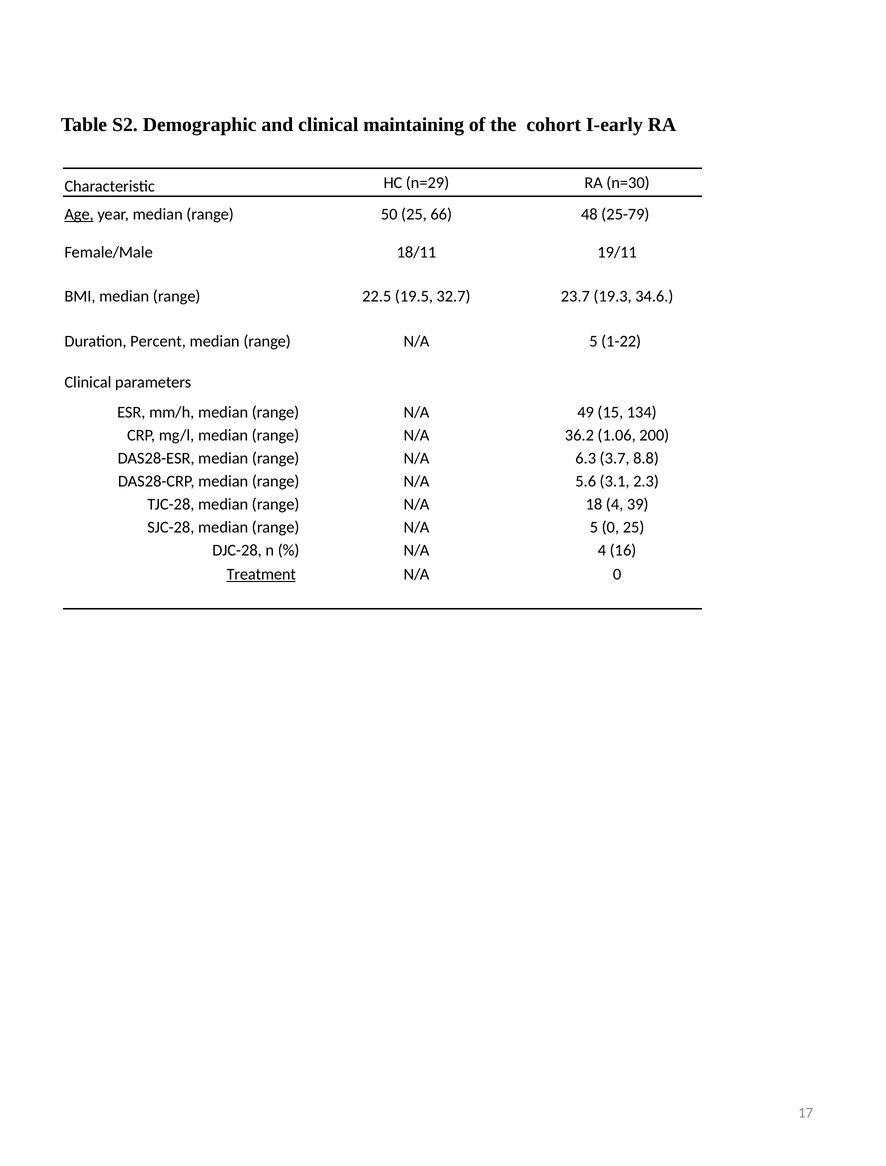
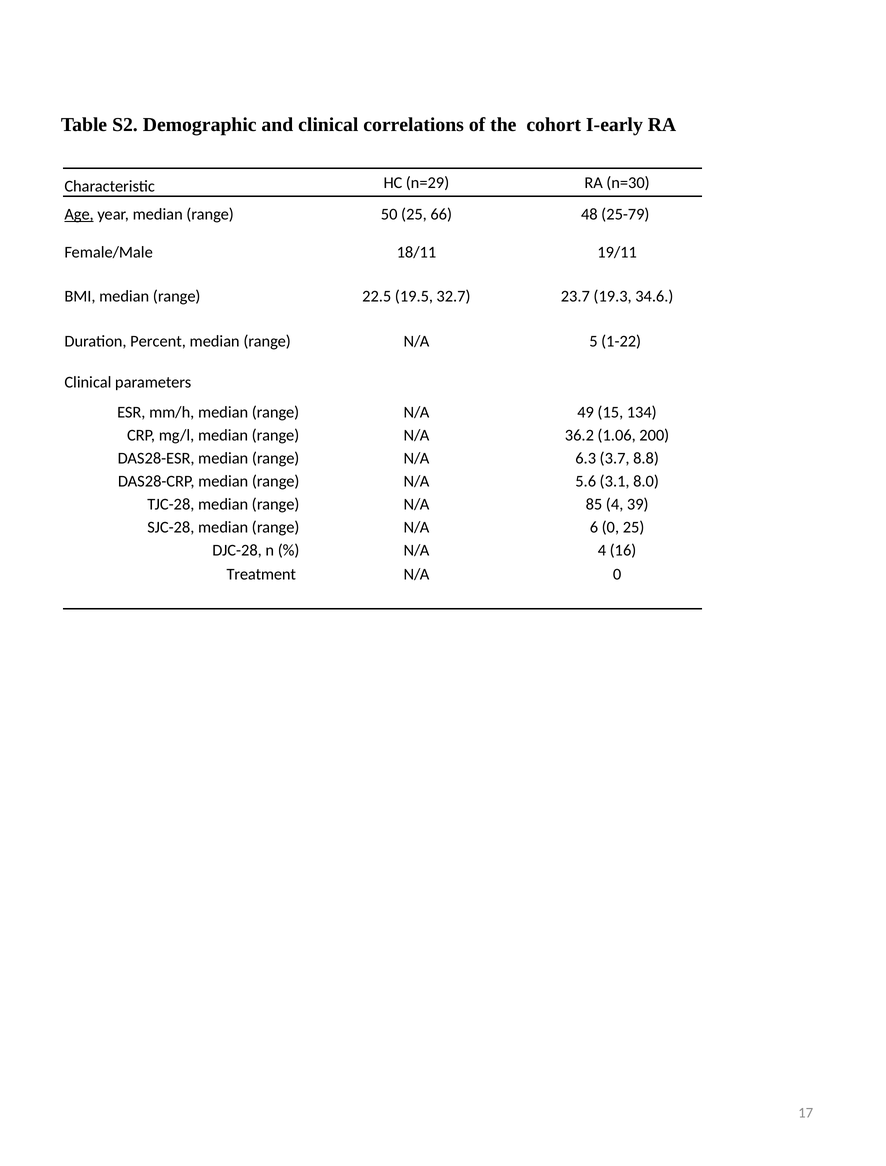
maintaining: maintaining -> correlations
2.3: 2.3 -> 8.0
18: 18 -> 85
5 at (594, 527): 5 -> 6
Treatment underline: present -> none
